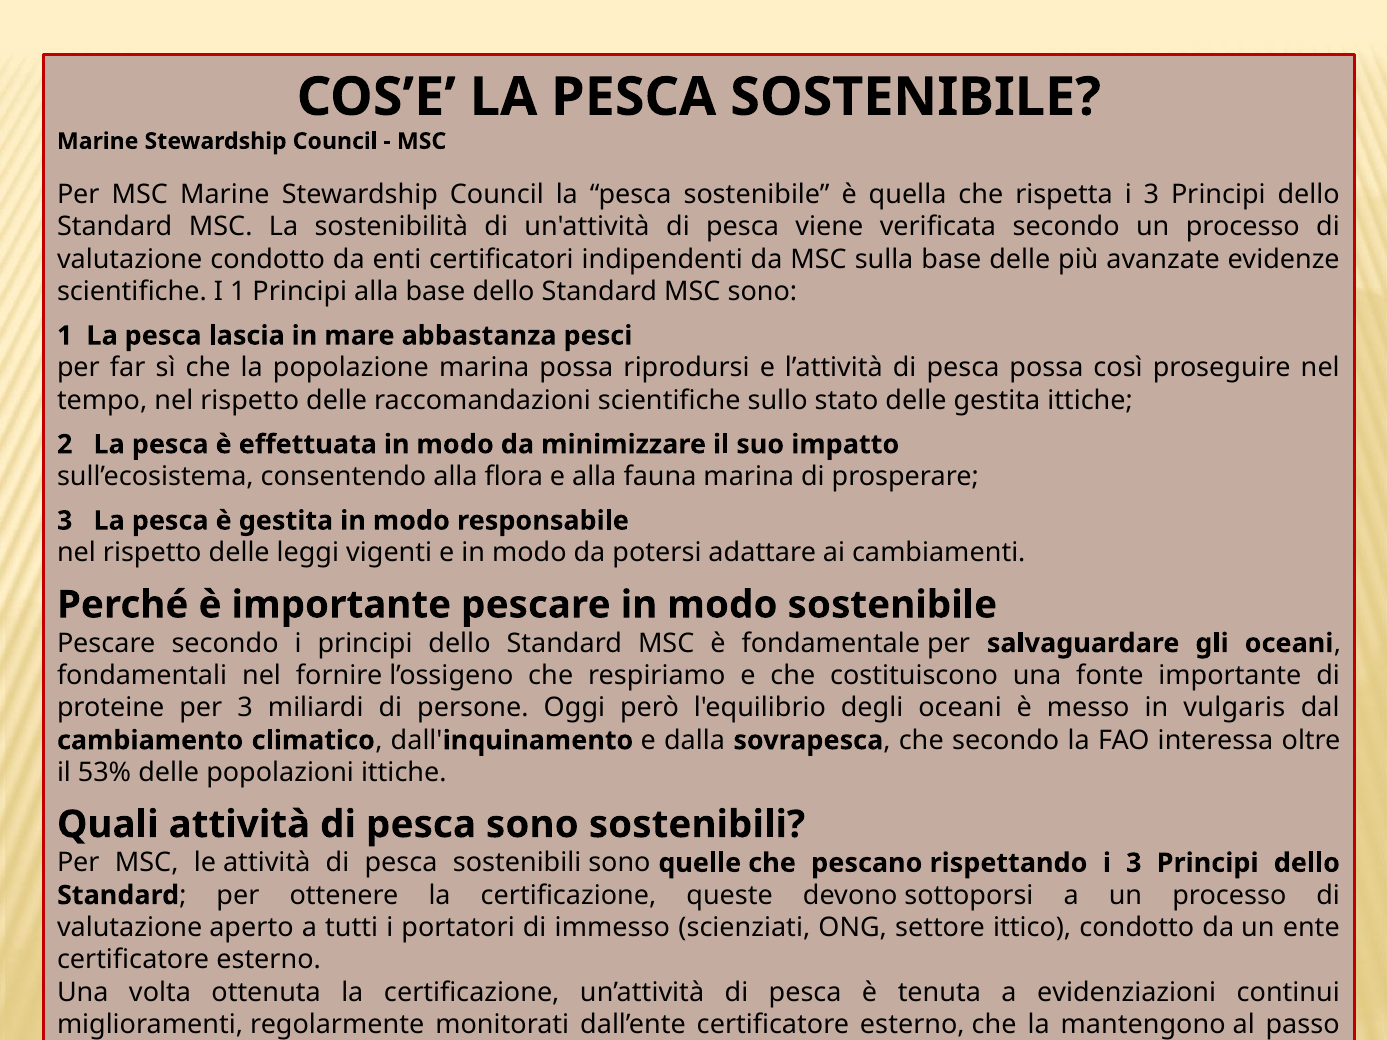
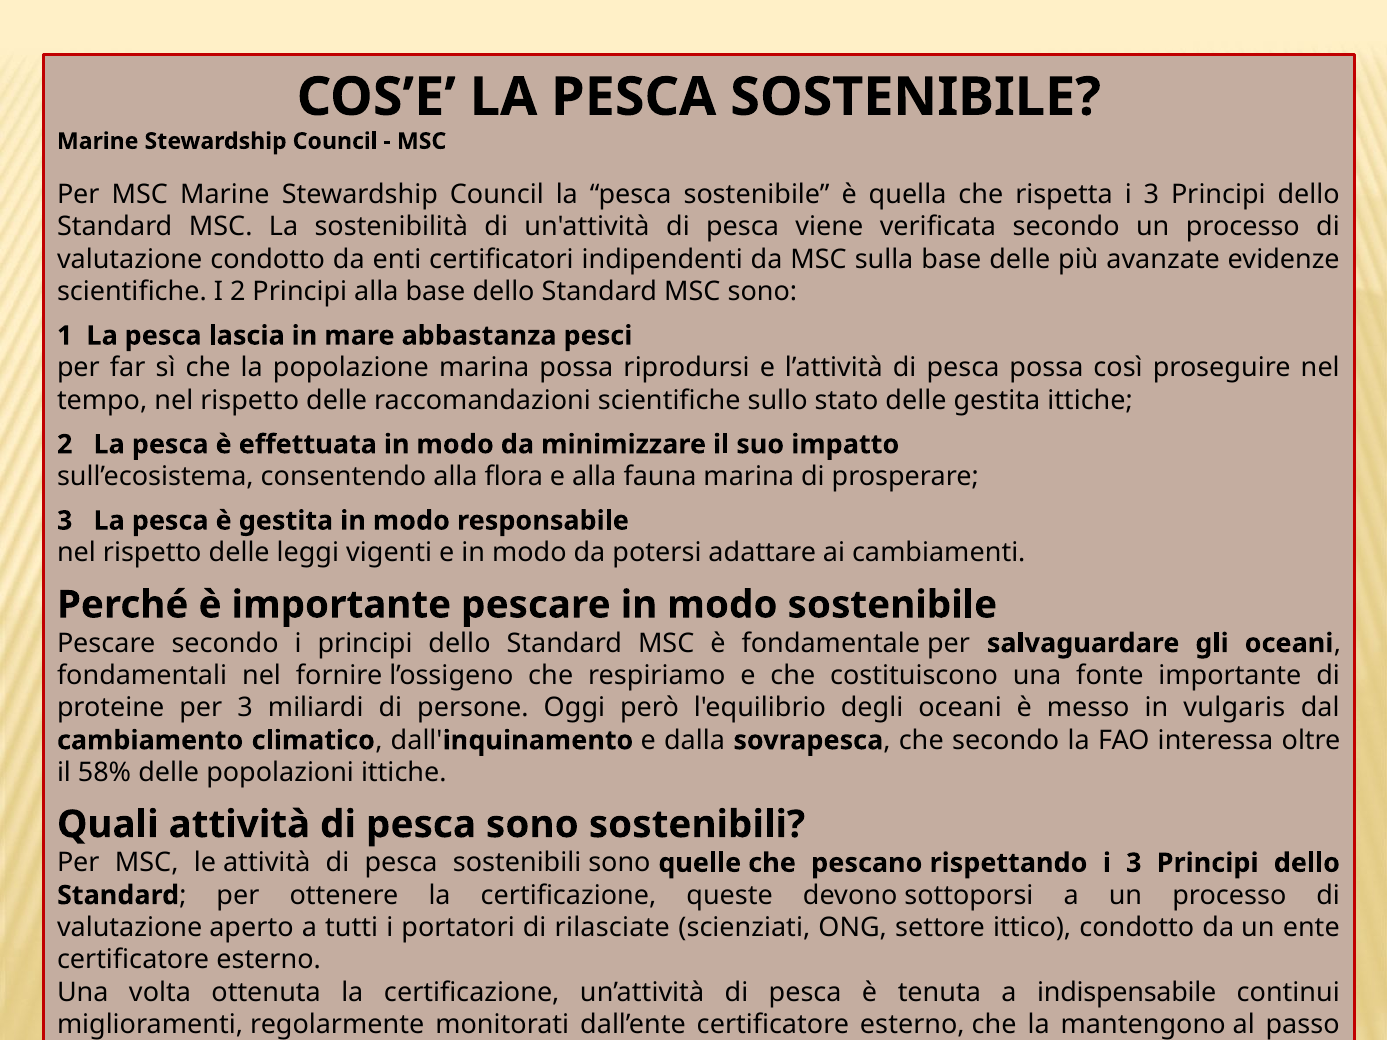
I 1: 1 -> 2
53%: 53% -> 58%
immesso: immesso -> rilasciate
evidenziazioni: evidenziazioni -> indispensabile
